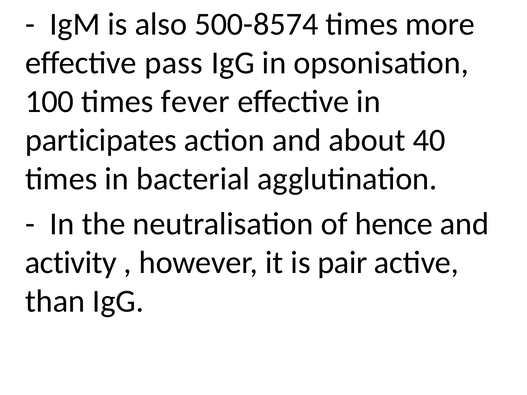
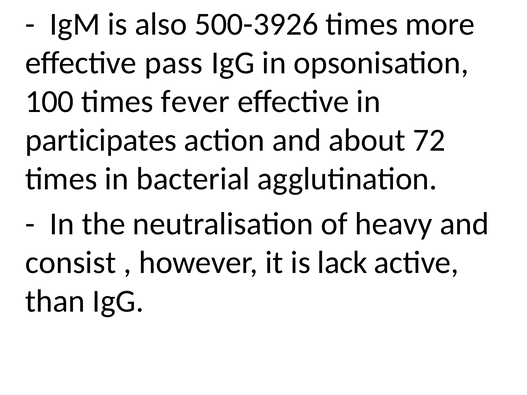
500-8574: 500-8574 -> 500-3926
40: 40 -> 72
hence: hence -> heavy
activity: activity -> consist
pair: pair -> lack
